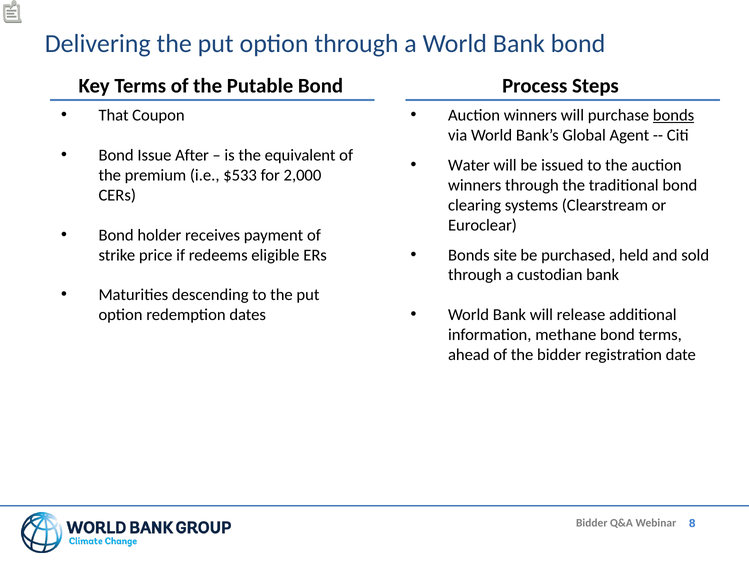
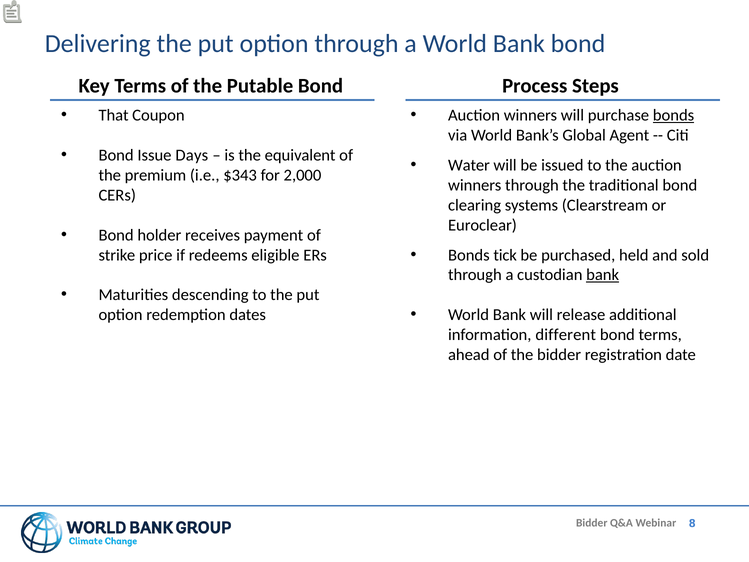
After: After -> Days
$533: $533 -> $343
site: site -> tick
bank at (603, 275) underline: none -> present
methane: methane -> different
